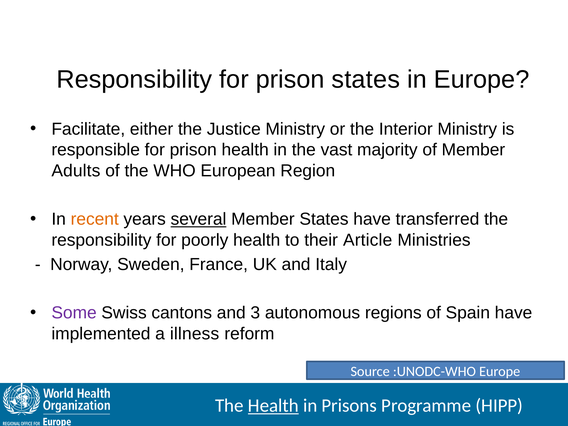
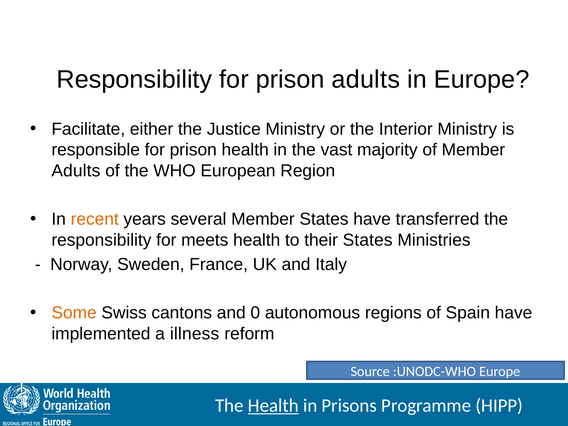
prison states: states -> adults
several underline: present -> none
poorly: poorly -> meets
their Article: Article -> States
Some colour: purple -> orange
3: 3 -> 0
